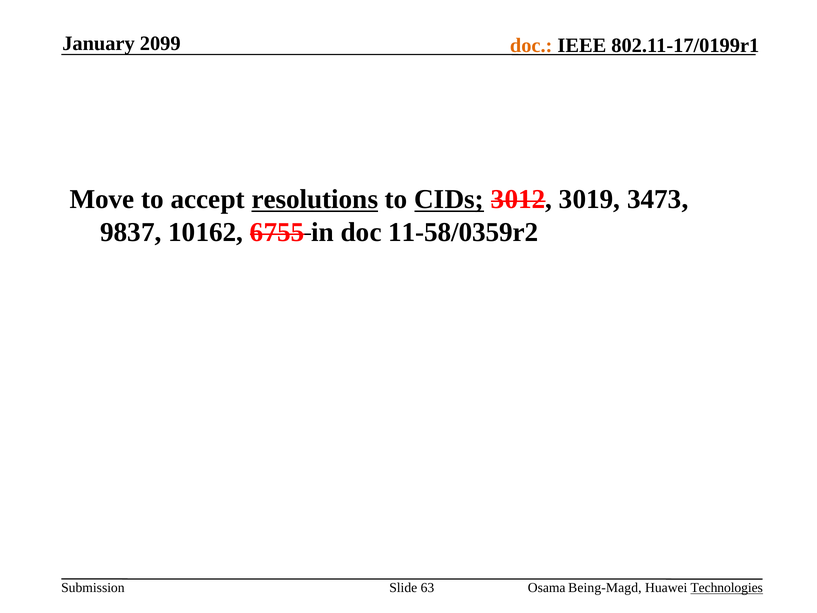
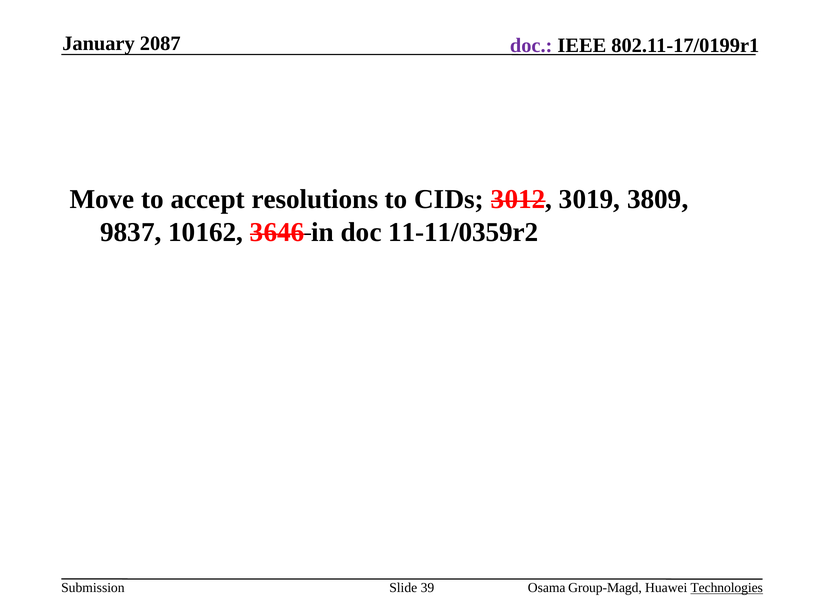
2099: 2099 -> 2087
doc at (531, 45) colour: orange -> purple
resolutions underline: present -> none
CIDs underline: present -> none
3473: 3473 -> 3809
6755: 6755 -> 3646
11-58/0359r2: 11-58/0359r2 -> 11-11/0359r2
63: 63 -> 39
Being-Magd: Being-Magd -> Group-Magd
